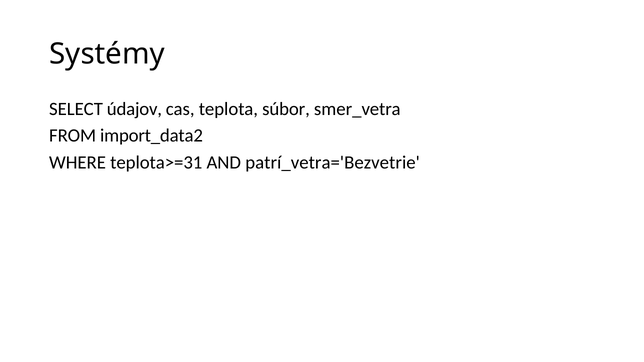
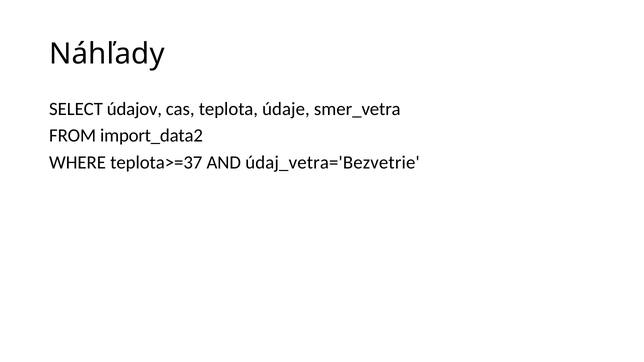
Systémy: Systémy -> Náhľady
súbor: súbor -> údaje
teplota>=31: teplota>=31 -> teplota>=37
patrí_vetra='Bezvetrie: patrí_vetra='Bezvetrie -> údaj_vetra='Bezvetrie
